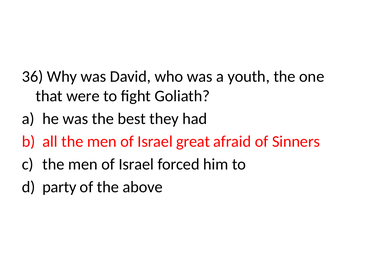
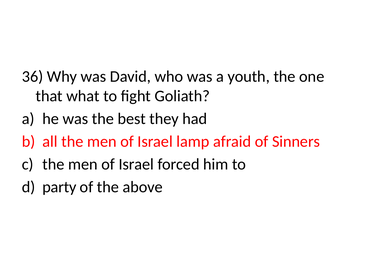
were: were -> what
great: great -> lamp
